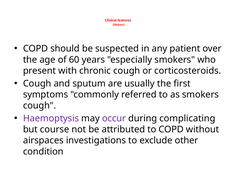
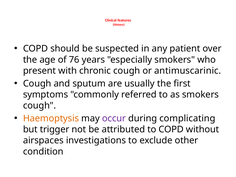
60: 60 -> 76
corticosteroids: corticosteroids -> antimuscarinic
Haemoptysis colour: purple -> orange
course: course -> trigger
